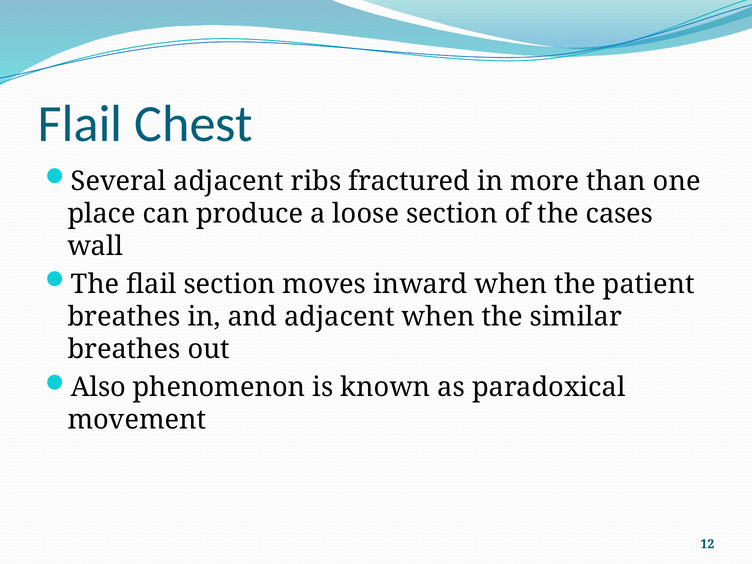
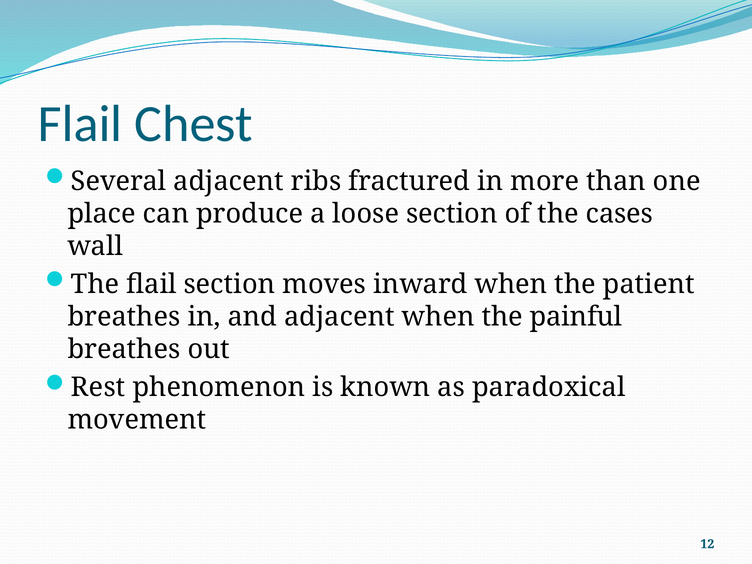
similar: similar -> painful
Also: Also -> Rest
